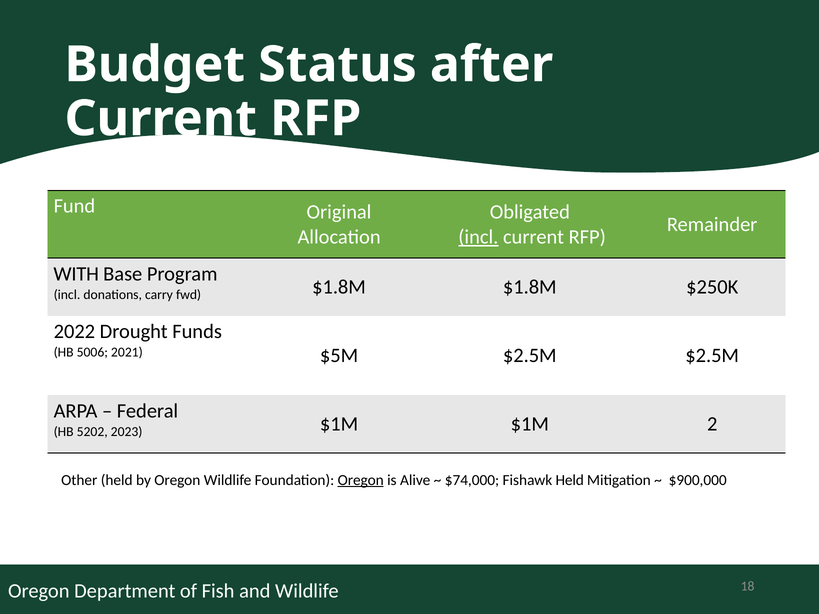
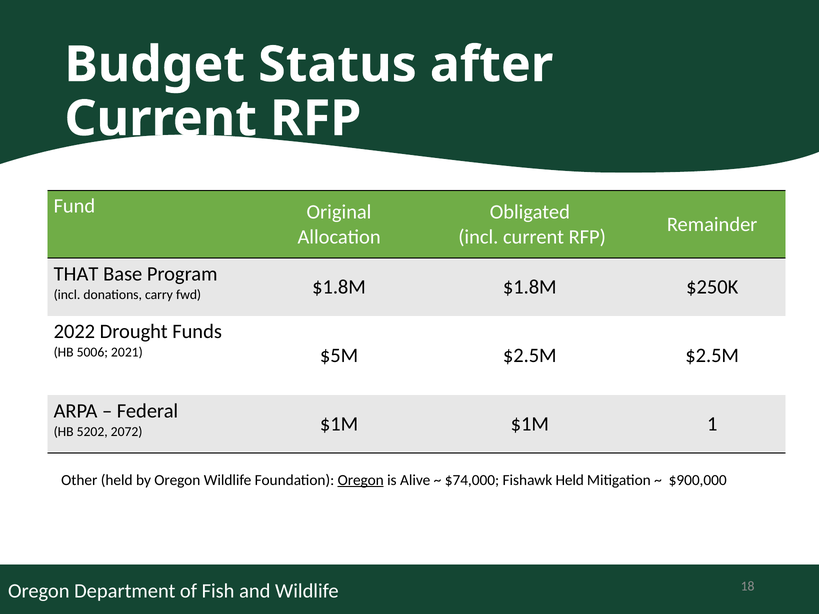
incl at (478, 237) underline: present -> none
WITH: WITH -> THAT
2023: 2023 -> 2072
2: 2 -> 1
